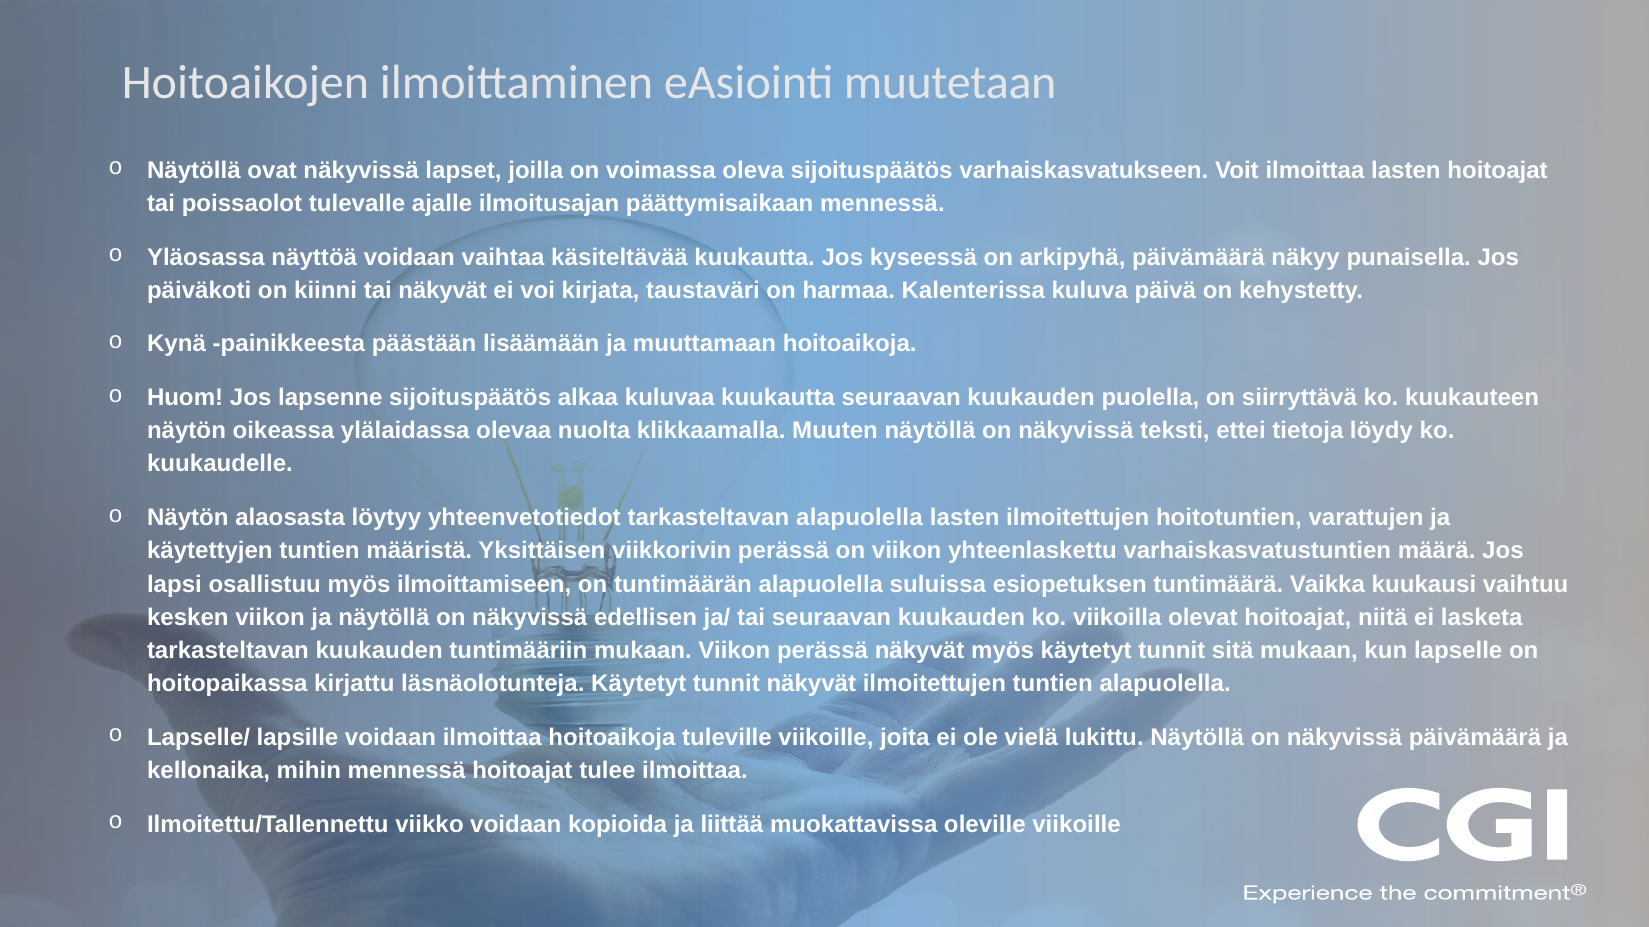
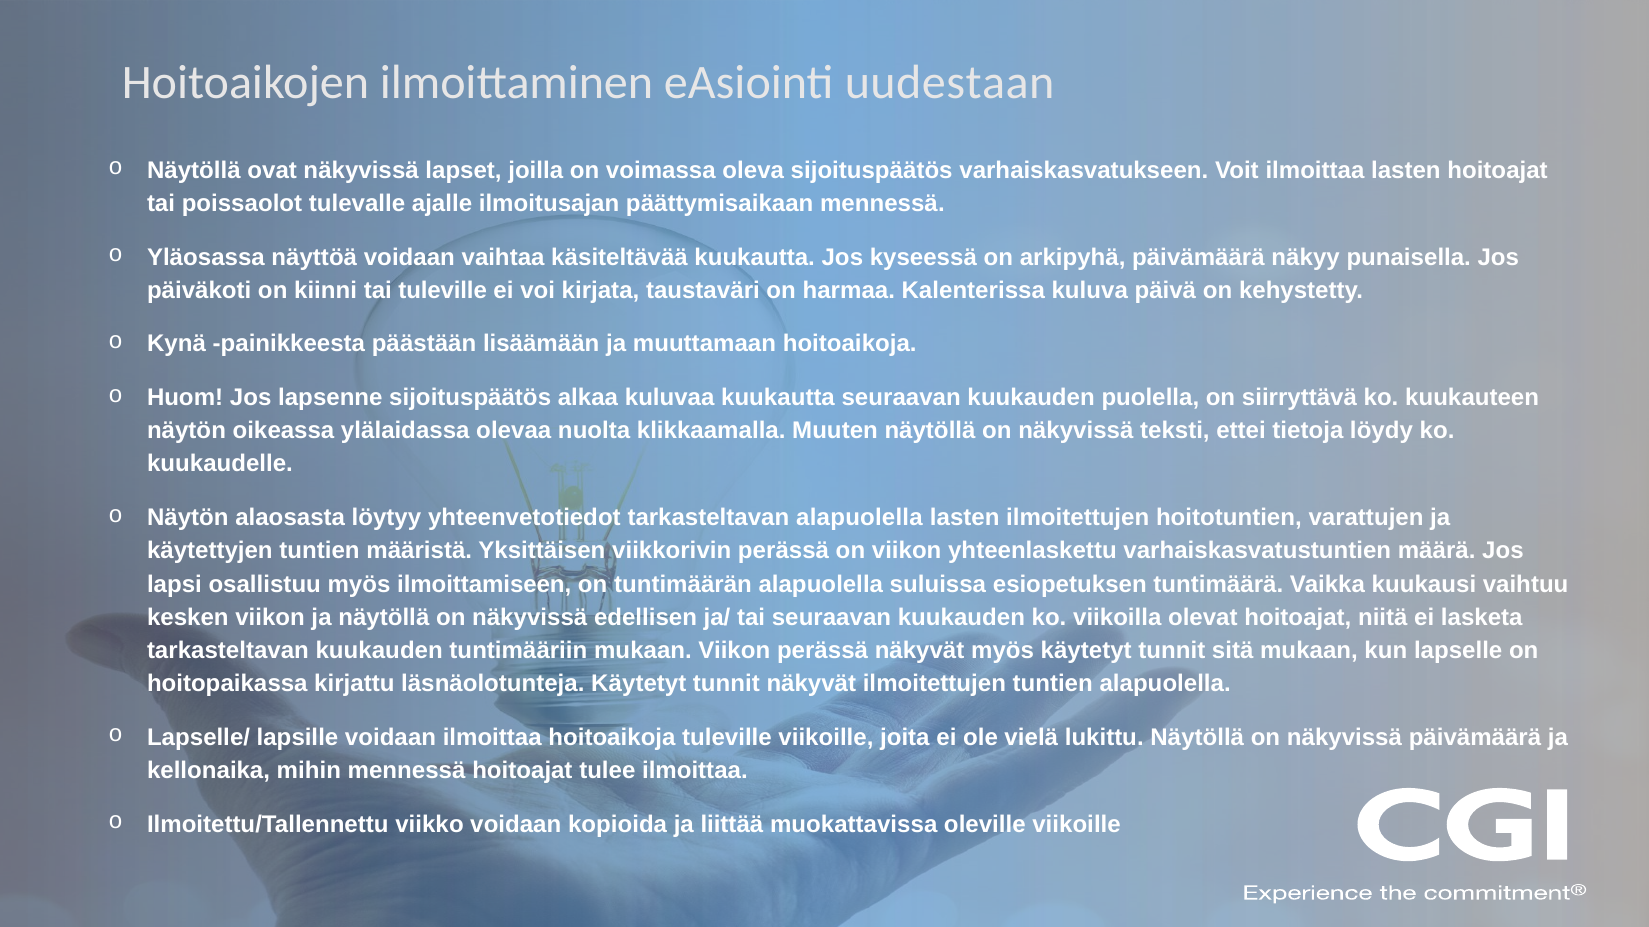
muutetaan: muutetaan -> uudestaan
tai näkyvät: näkyvät -> tuleville
